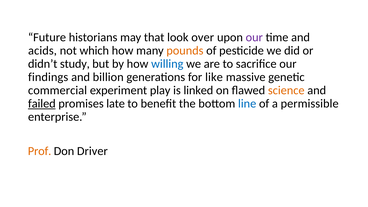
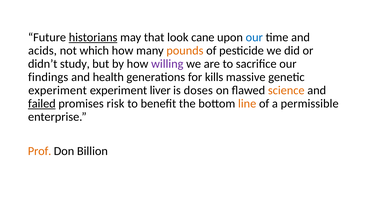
historians underline: none -> present
over: over -> cane
our at (254, 37) colour: purple -> blue
willing colour: blue -> purple
billion: billion -> health
like: like -> kills
commercial at (58, 90): commercial -> experiment
play: play -> liver
linked: linked -> doses
late: late -> risk
line colour: blue -> orange
Driver: Driver -> Billion
